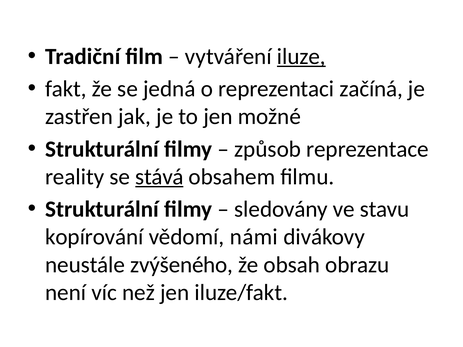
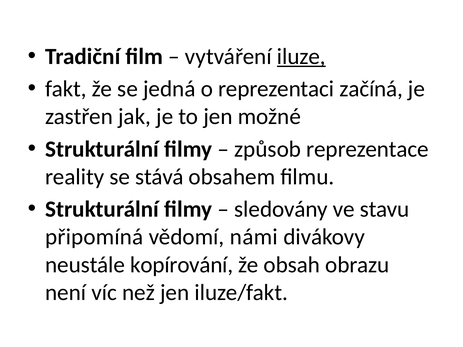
stává underline: present -> none
kopírování: kopírování -> připomíná
zvýšeného: zvýšeného -> kopírování
